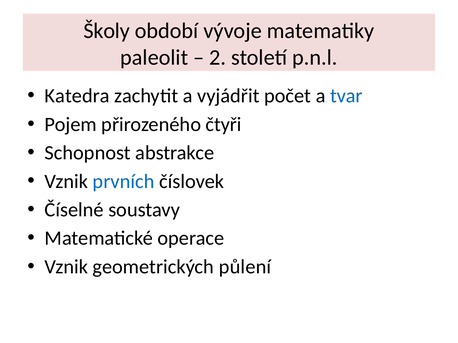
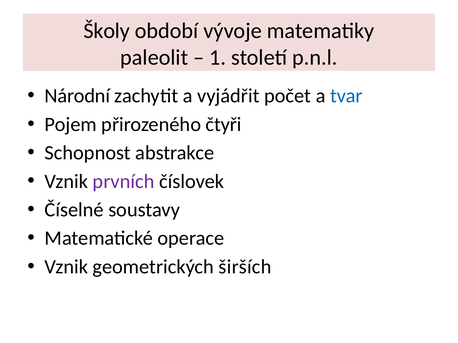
2: 2 -> 1
Katedra: Katedra -> Národní
prvních colour: blue -> purple
půlení: půlení -> širších
